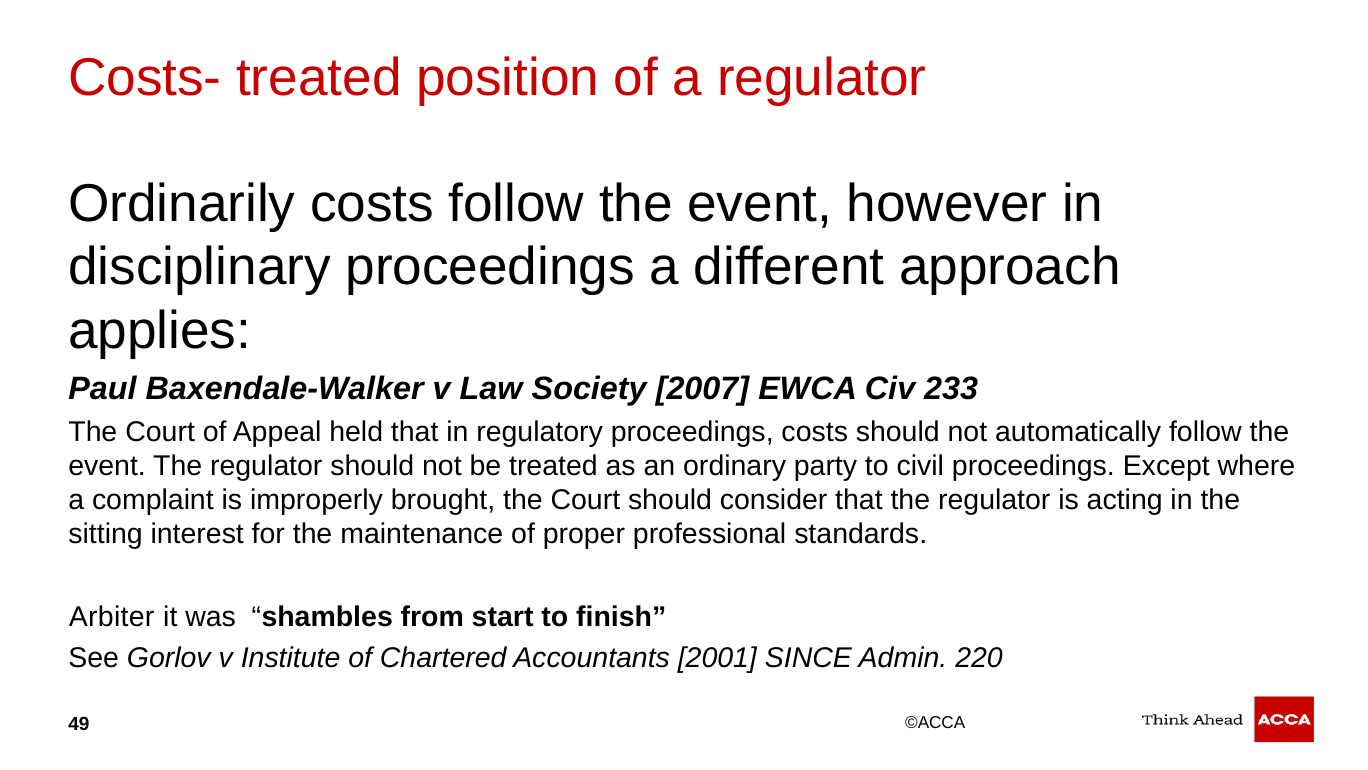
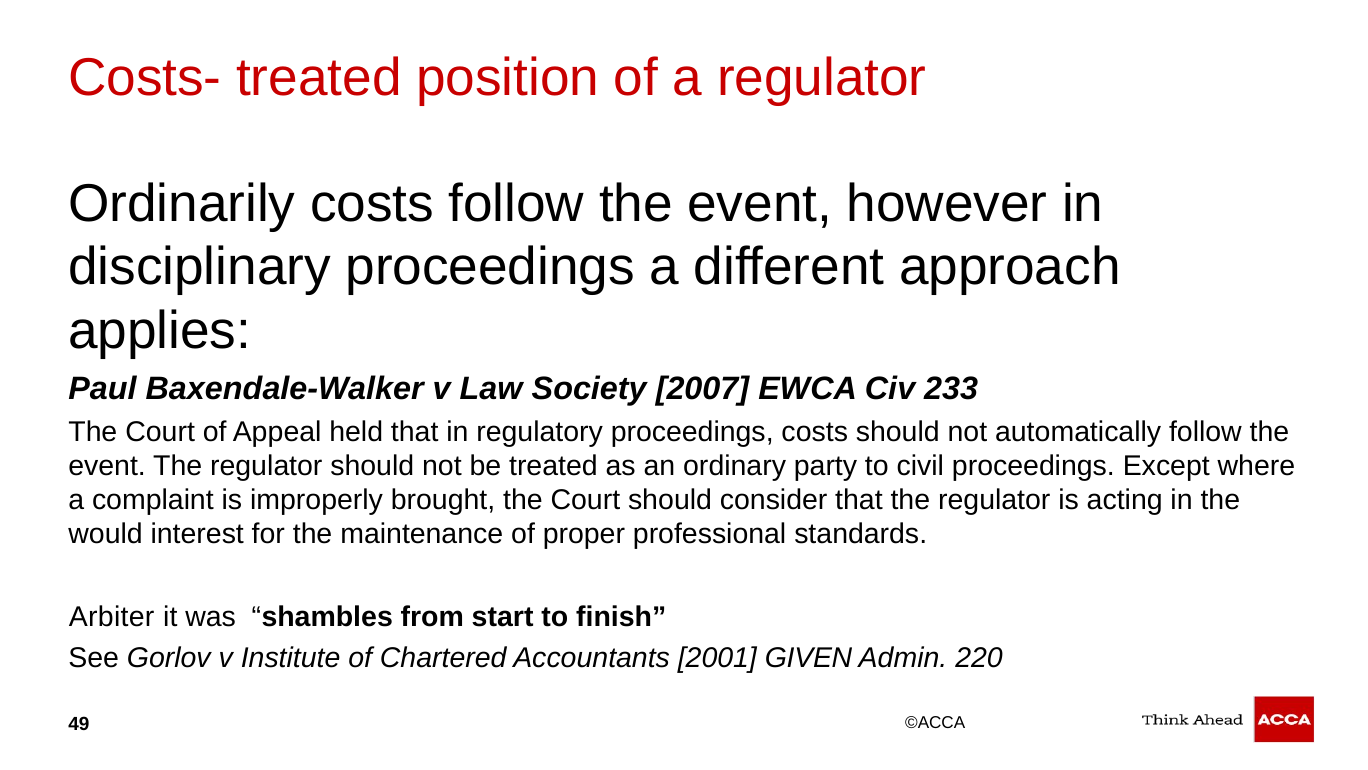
sitting: sitting -> would
SINCE: SINCE -> GIVEN
